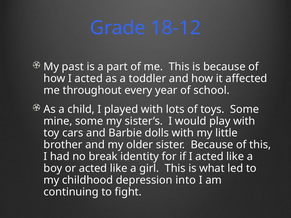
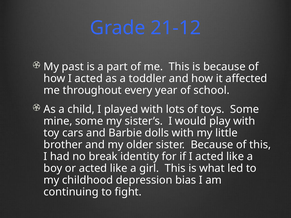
18-12: 18-12 -> 21-12
into: into -> bias
